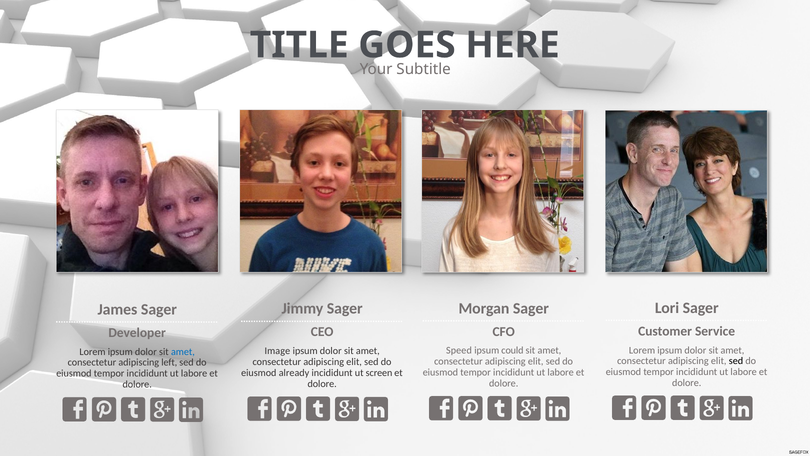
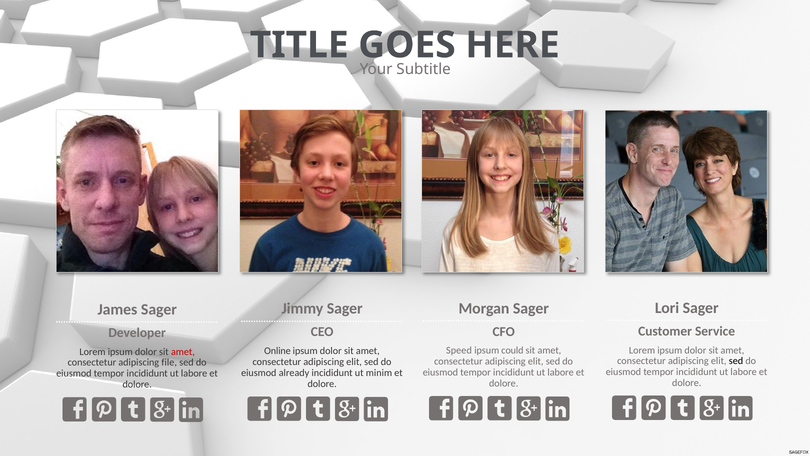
Image: Image -> Online
amet at (183, 351) colour: blue -> red
left: left -> file
screen: screen -> minim
